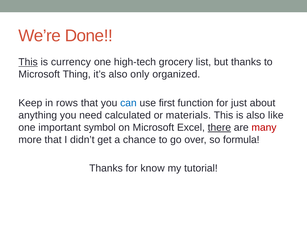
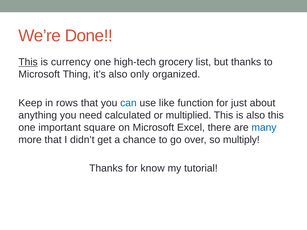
first: first -> like
materials: materials -> multiplied
also like: like -> this
symbol: symbol -> square
there underline: present -> none
many colour: red -> blue
formula: formula -> multiply
